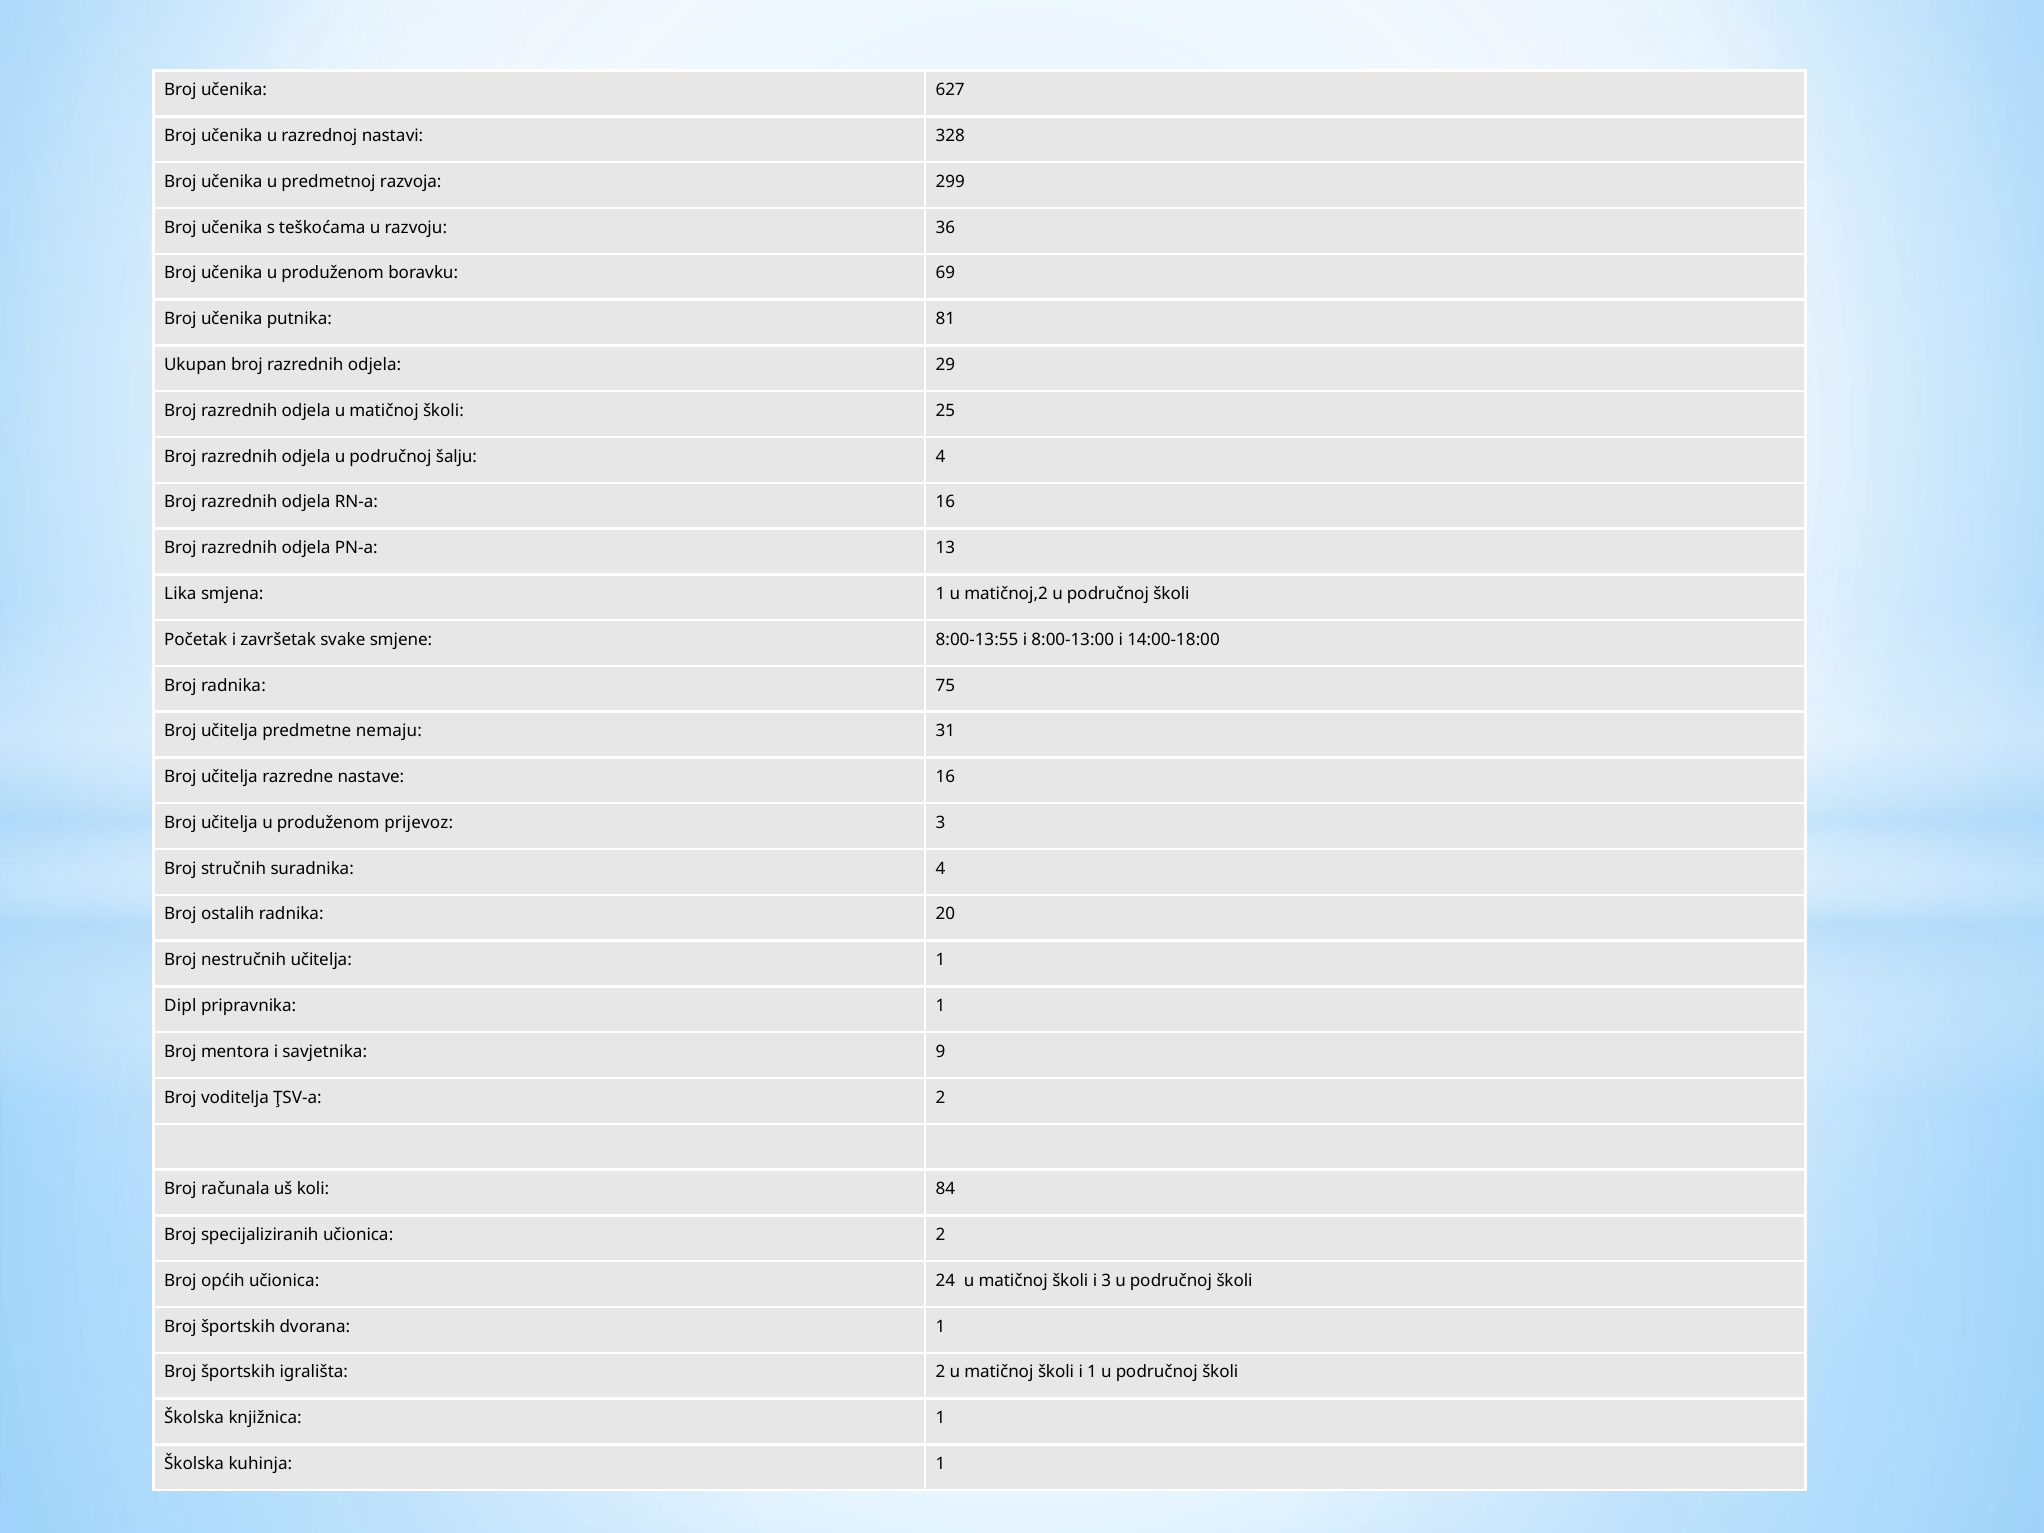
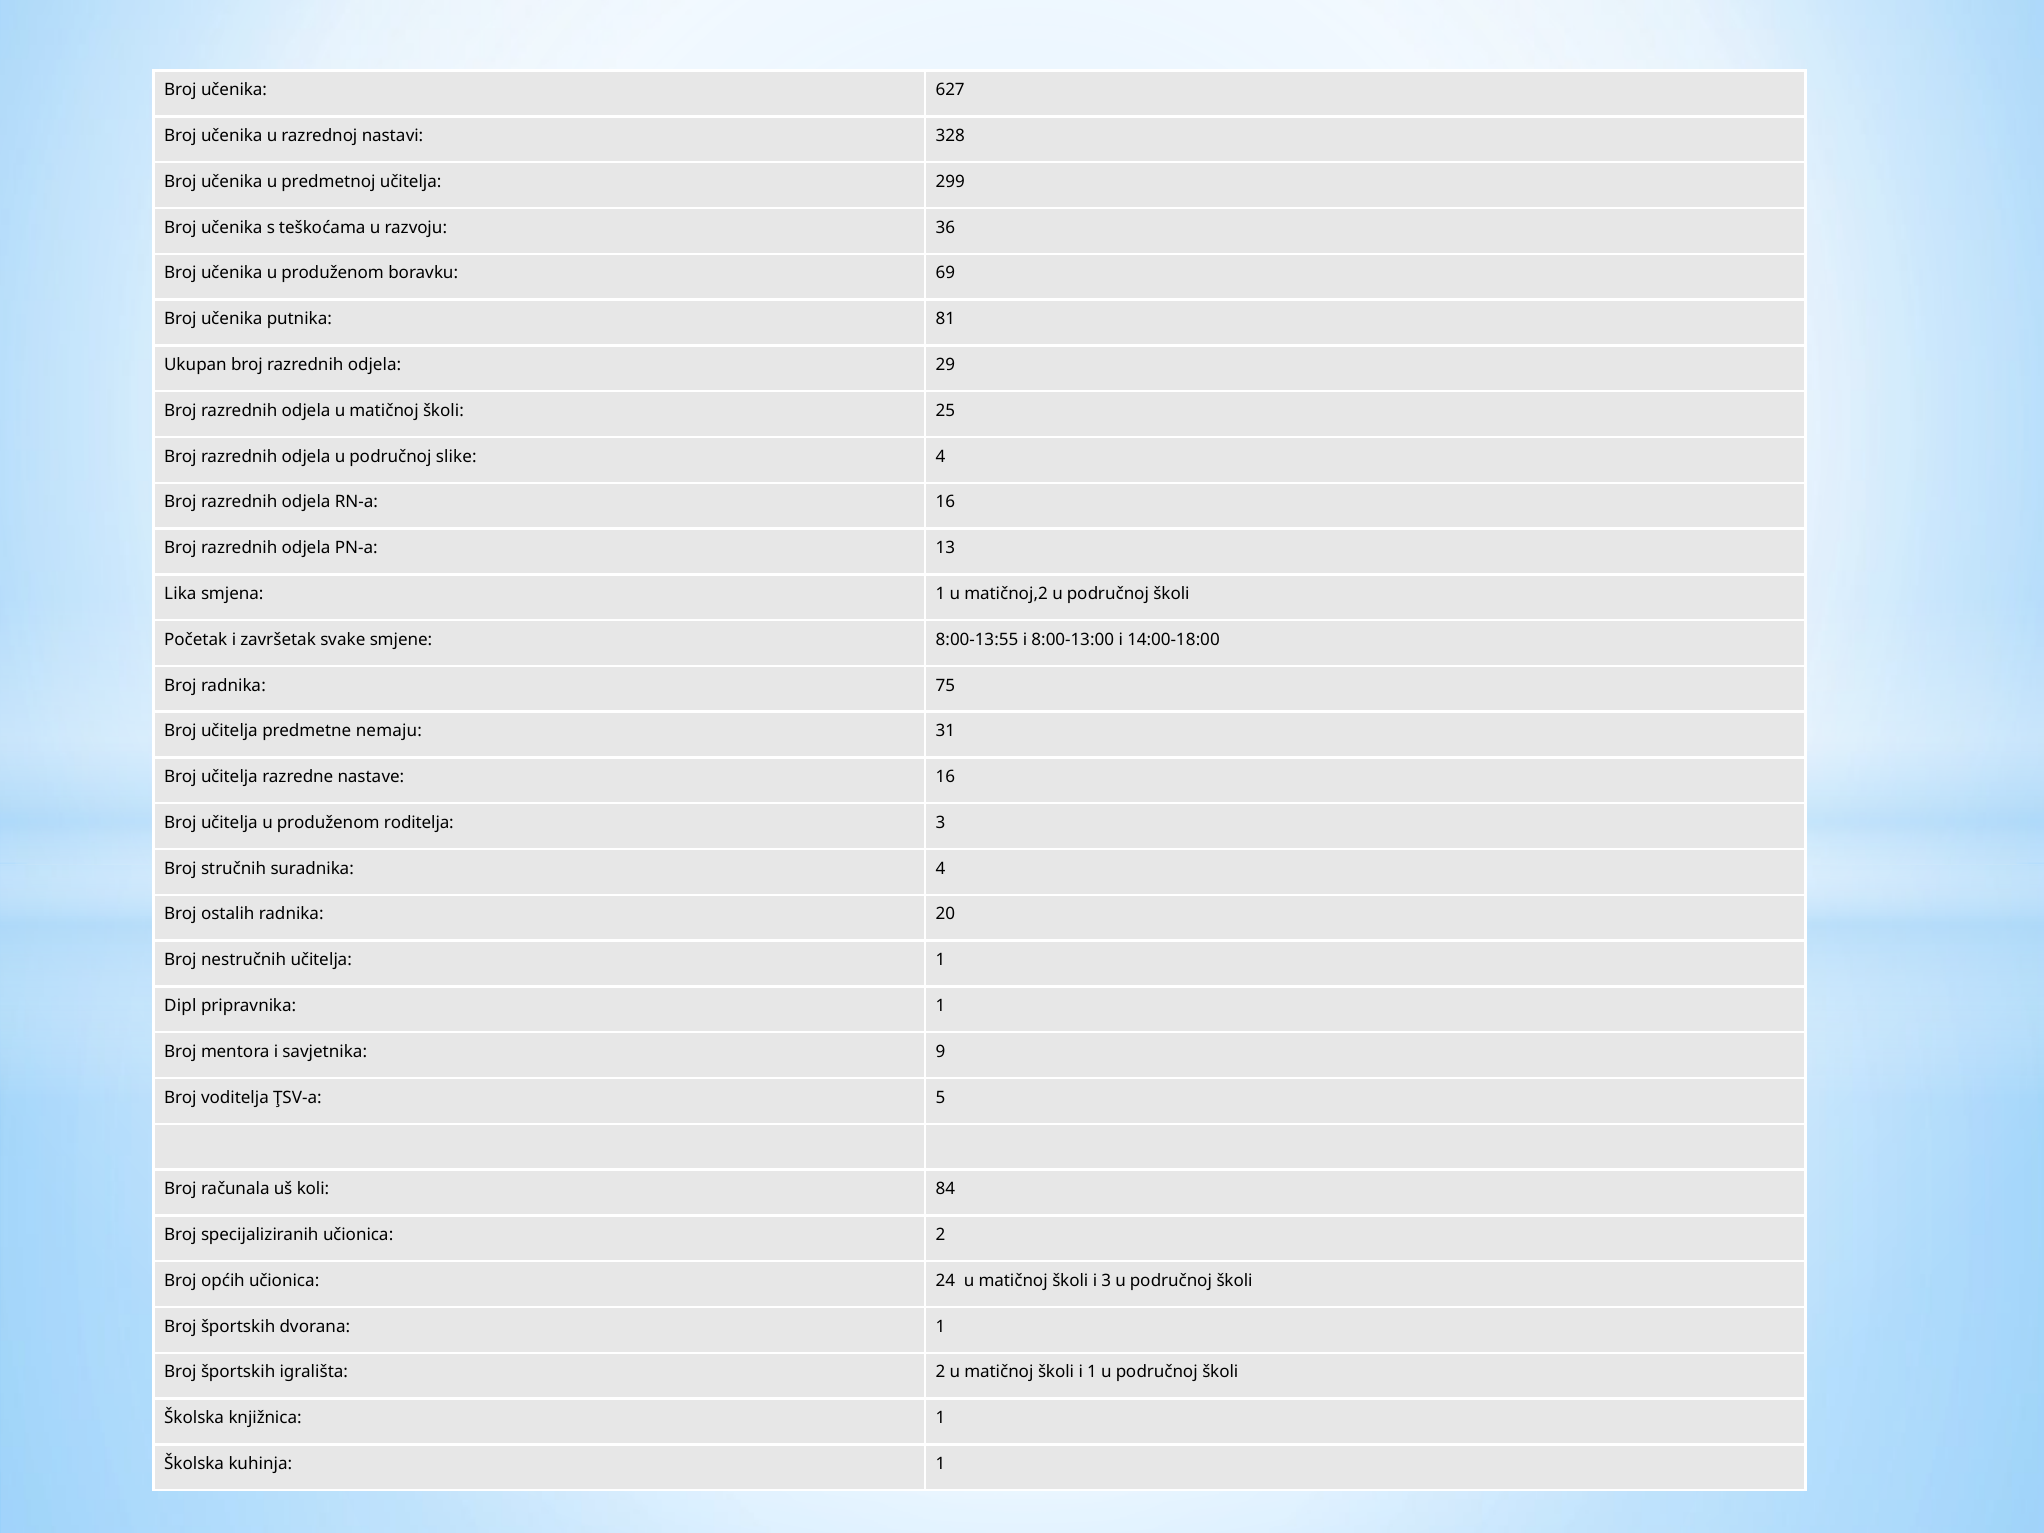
predmetnoj razvoja: razvoja -> učitelja
šalju: šalju -> slike
prijevoz: prijevoz -> roditelja
ŢSV-a 2: 2 -> 5
